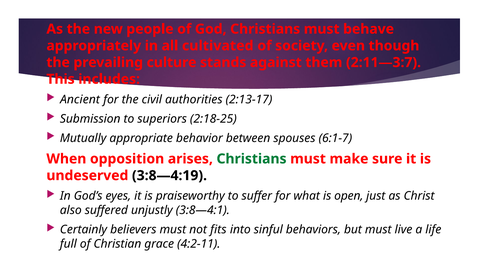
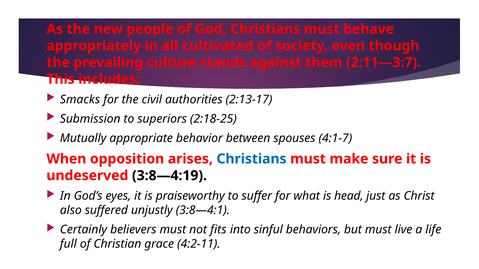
Ancient: Ancient -> Smacks
6:1-7: 6:1-7 -> 4:1-7
Christians at (252, 159) colour: green -> blue
open: open -> head
